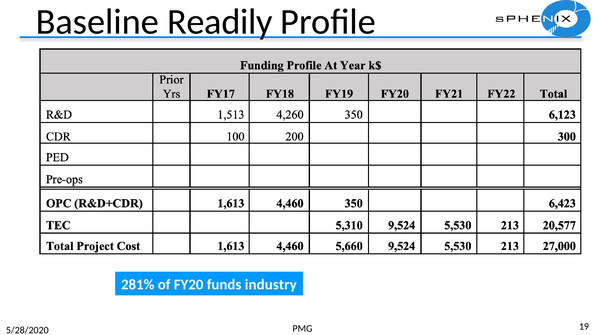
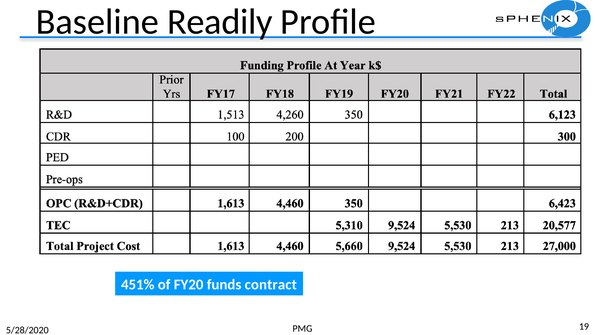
281%: 281% -> 451%
industry: industry -> contract
